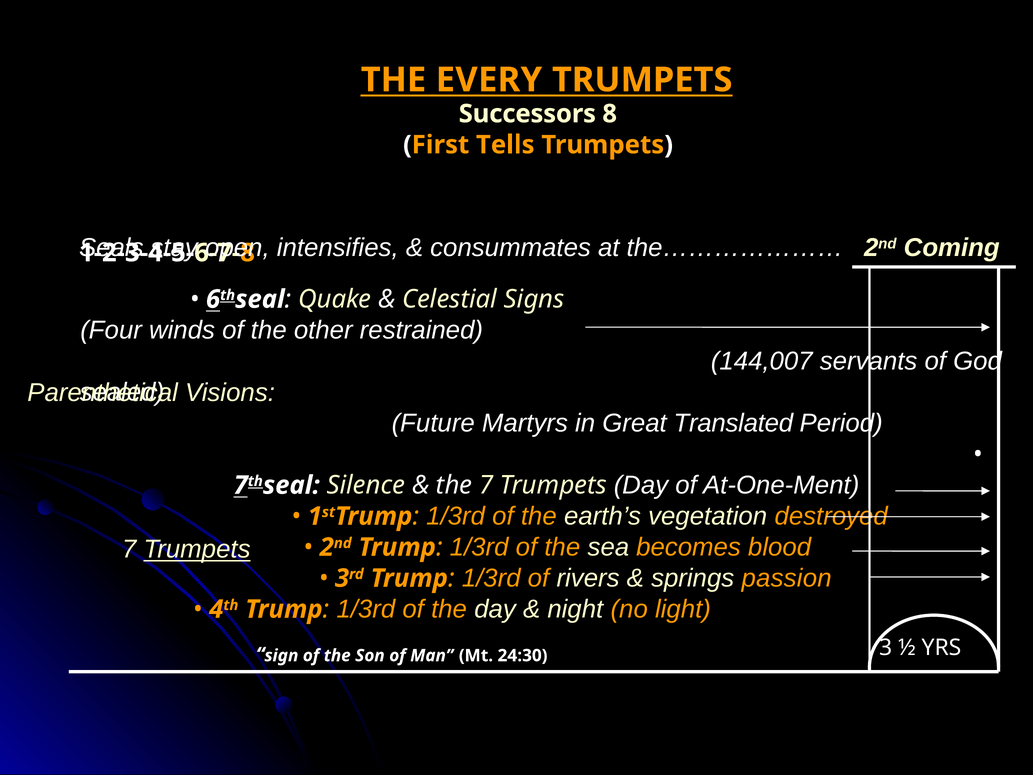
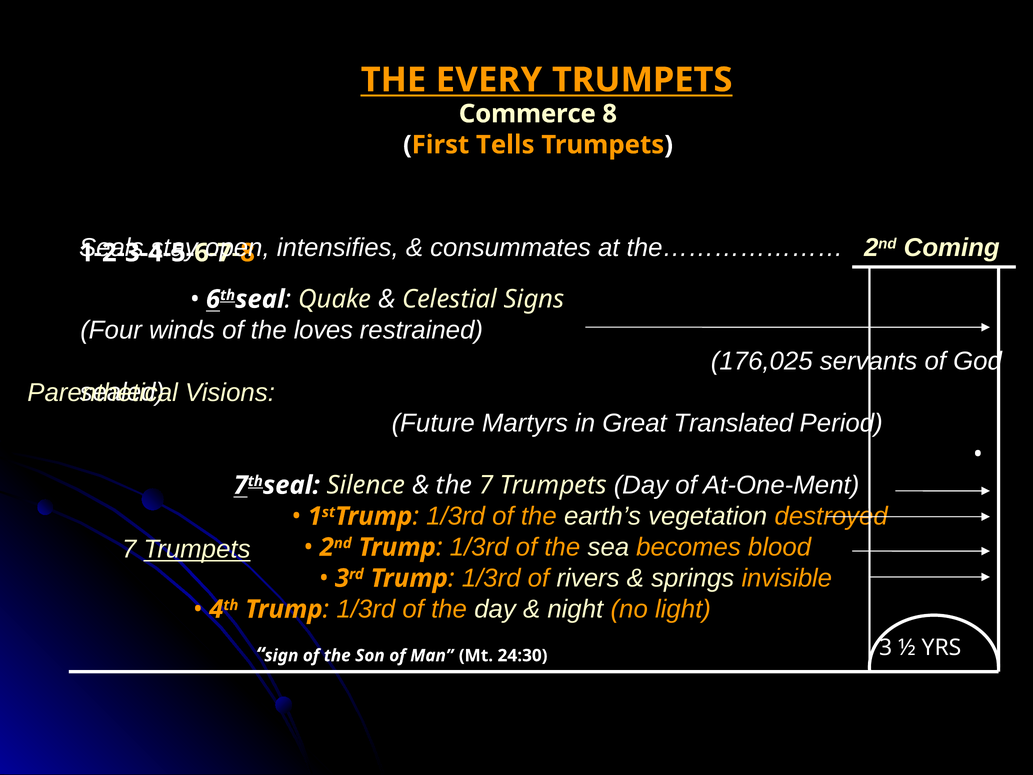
Successors: Successors -> Commerce
other: other -> loves
144,007: 144,007 -> 176,025
passion: passion -> invisible
